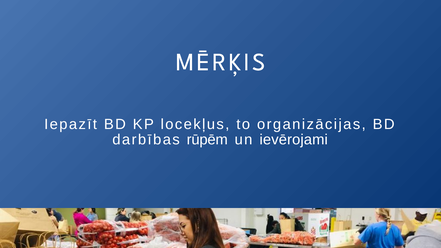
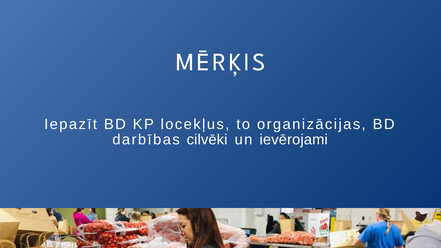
rūpēm: rūpēm -> cilvēki
